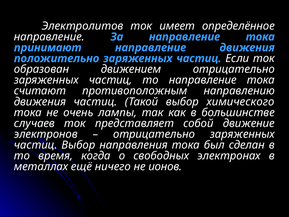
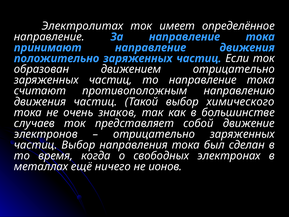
Электролитов: Электролитов -> Электролитах
лампы: лампы -> знаков
